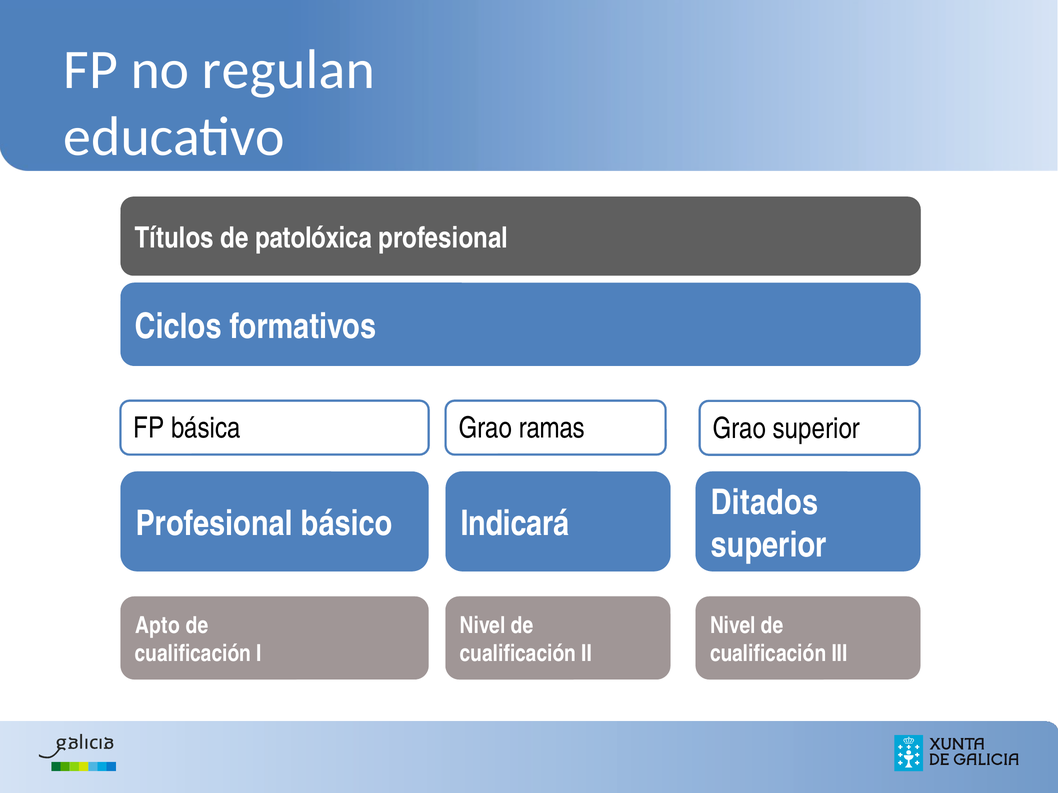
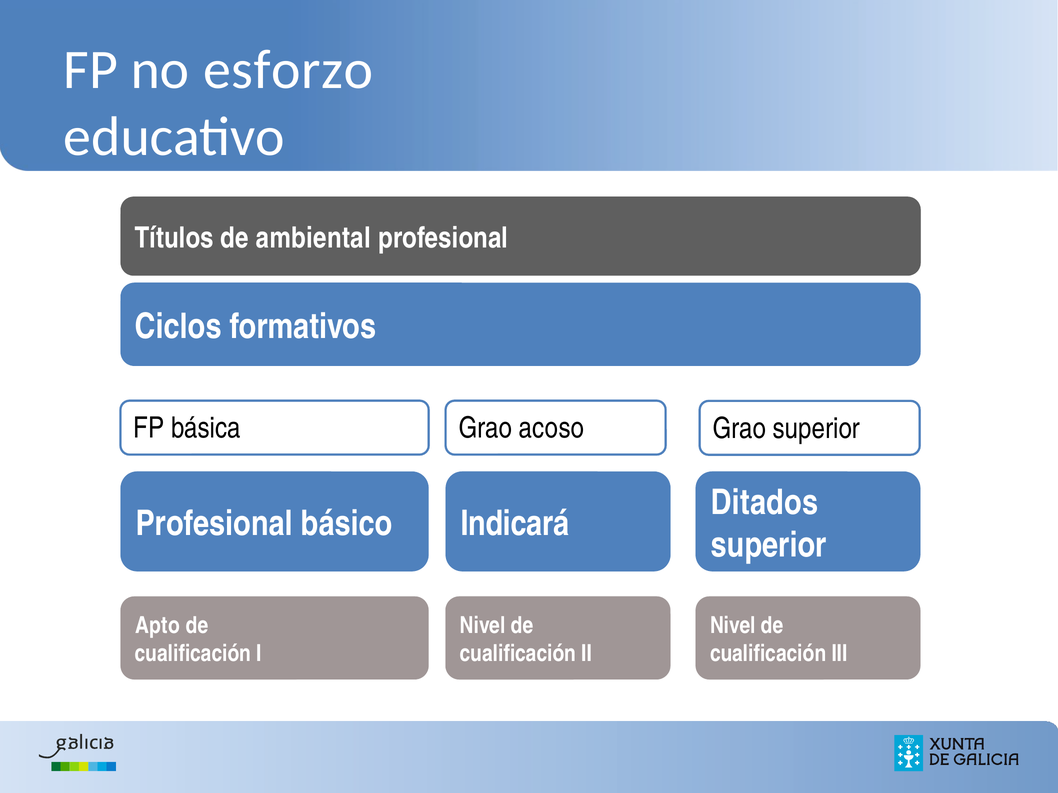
regulan: regulan -> esforzo
patolóxica: patolóxica -> ambiental
ramas: ramas -> acoso
